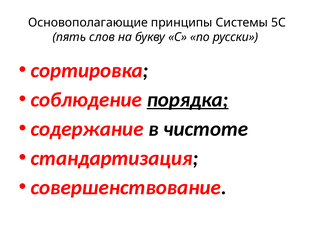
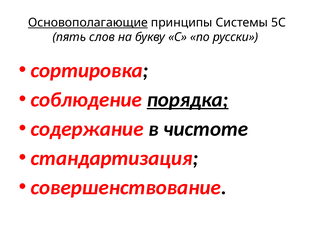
Основополагающие underline: none -> present
